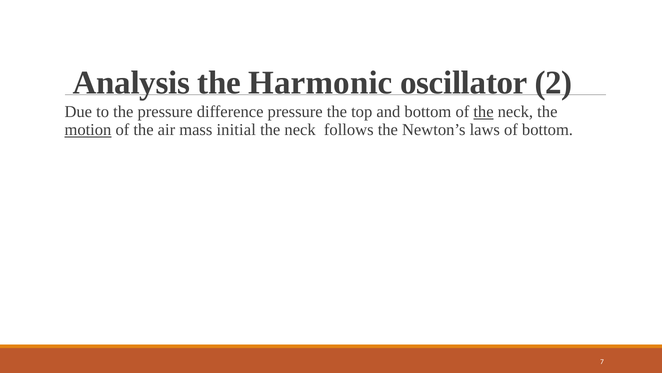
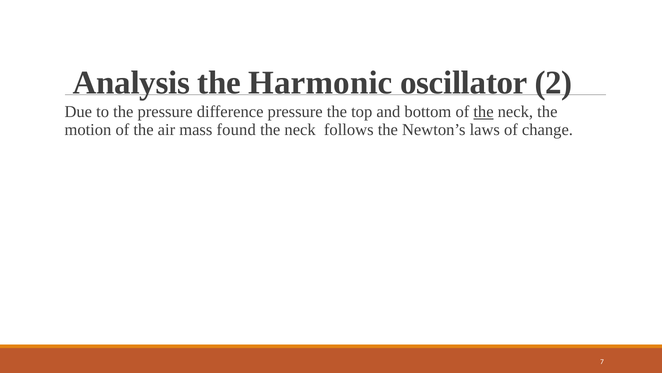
motion underline: present -> none
initial: initial -> found
of bottom: bottom -> change
